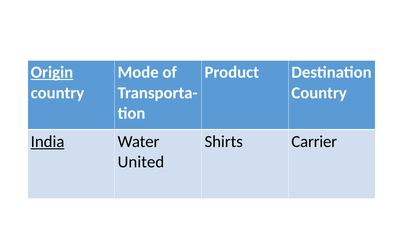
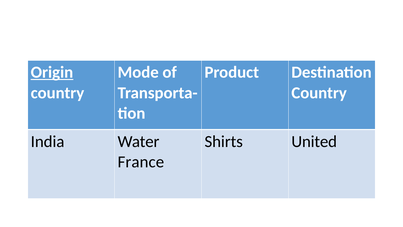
India underline: present -> none
Carrier: Carrier -> United
United: United -> France
